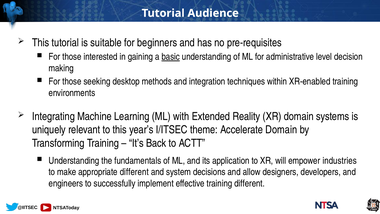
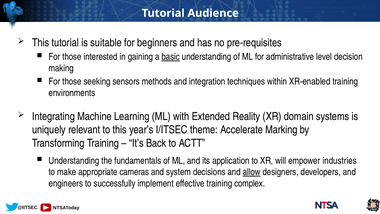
desktop: desktop -> sensors
Accelerate Domain: Domain -> Marking
appropriate different: different -> cameras
allow underline: none -> present
training different: different -> complex
